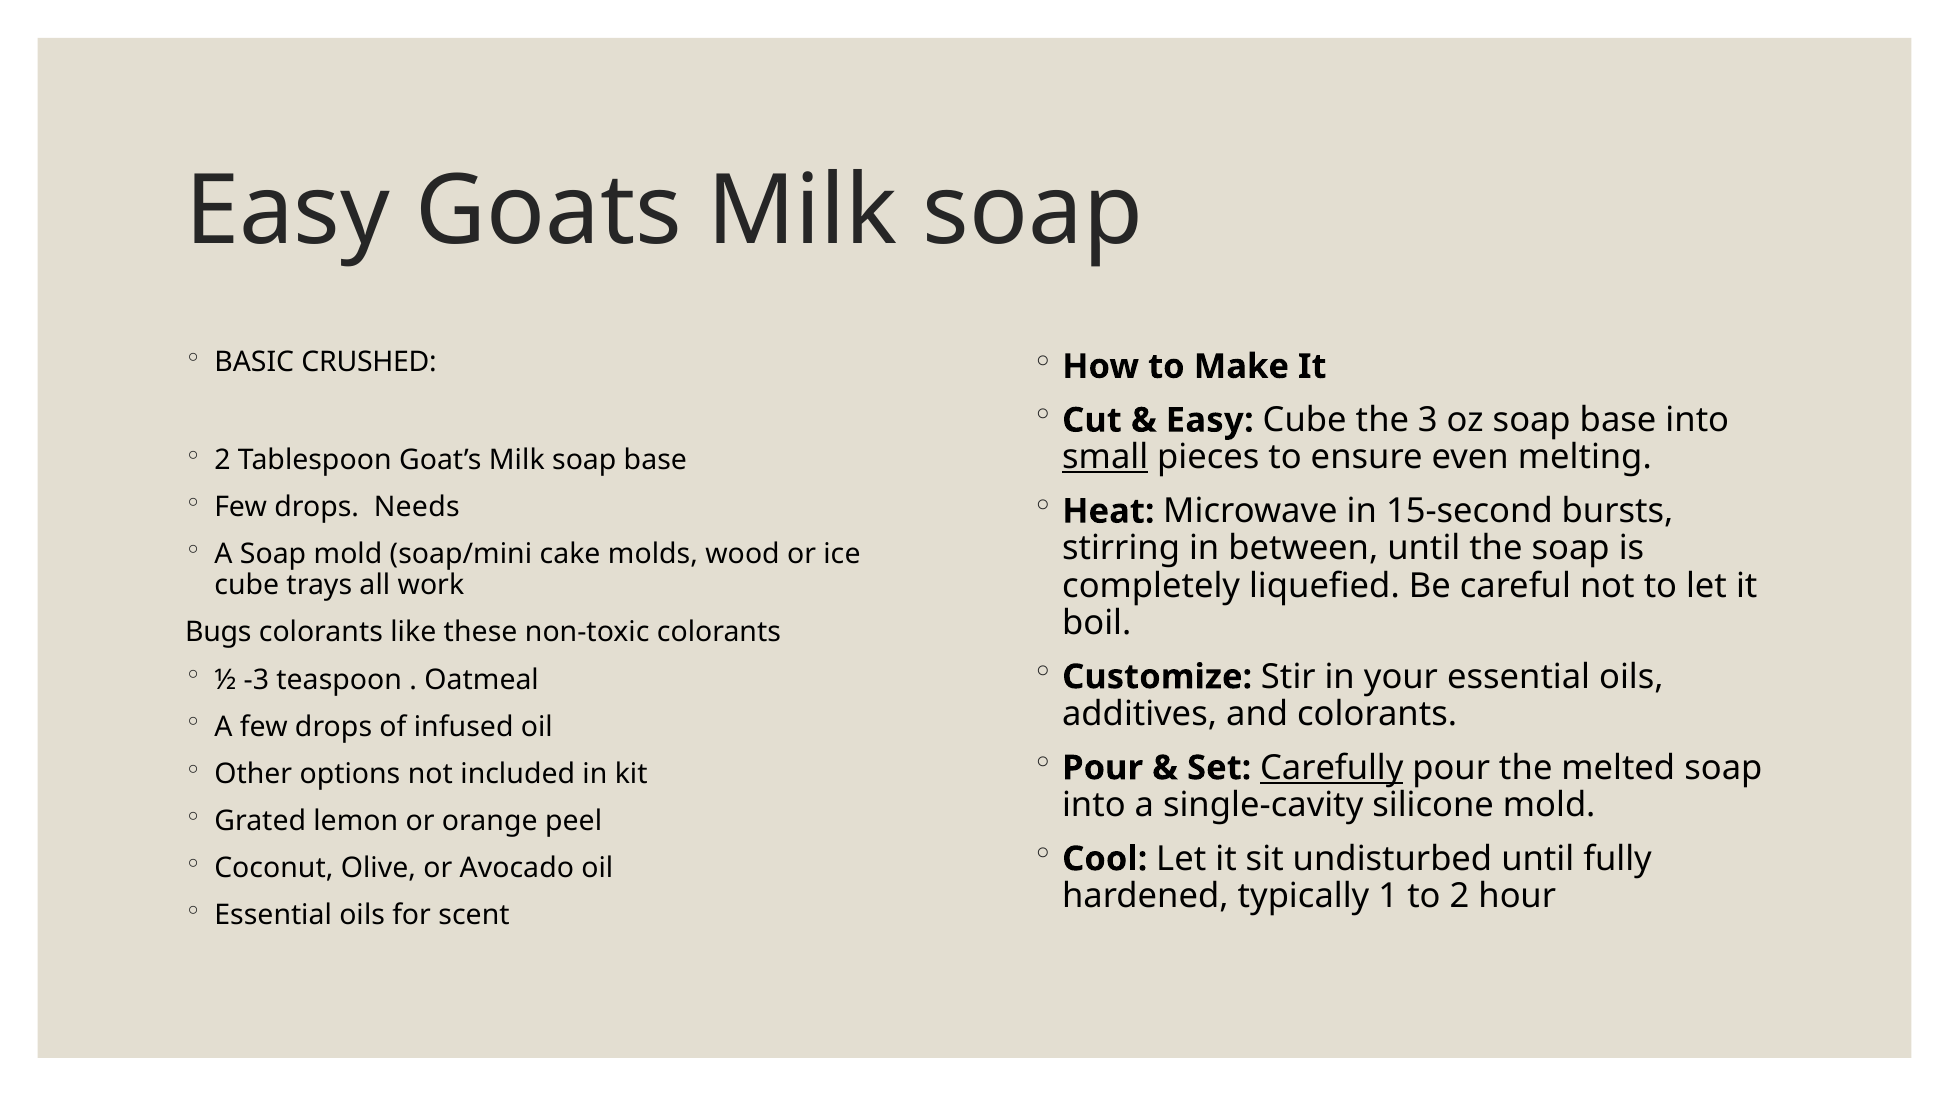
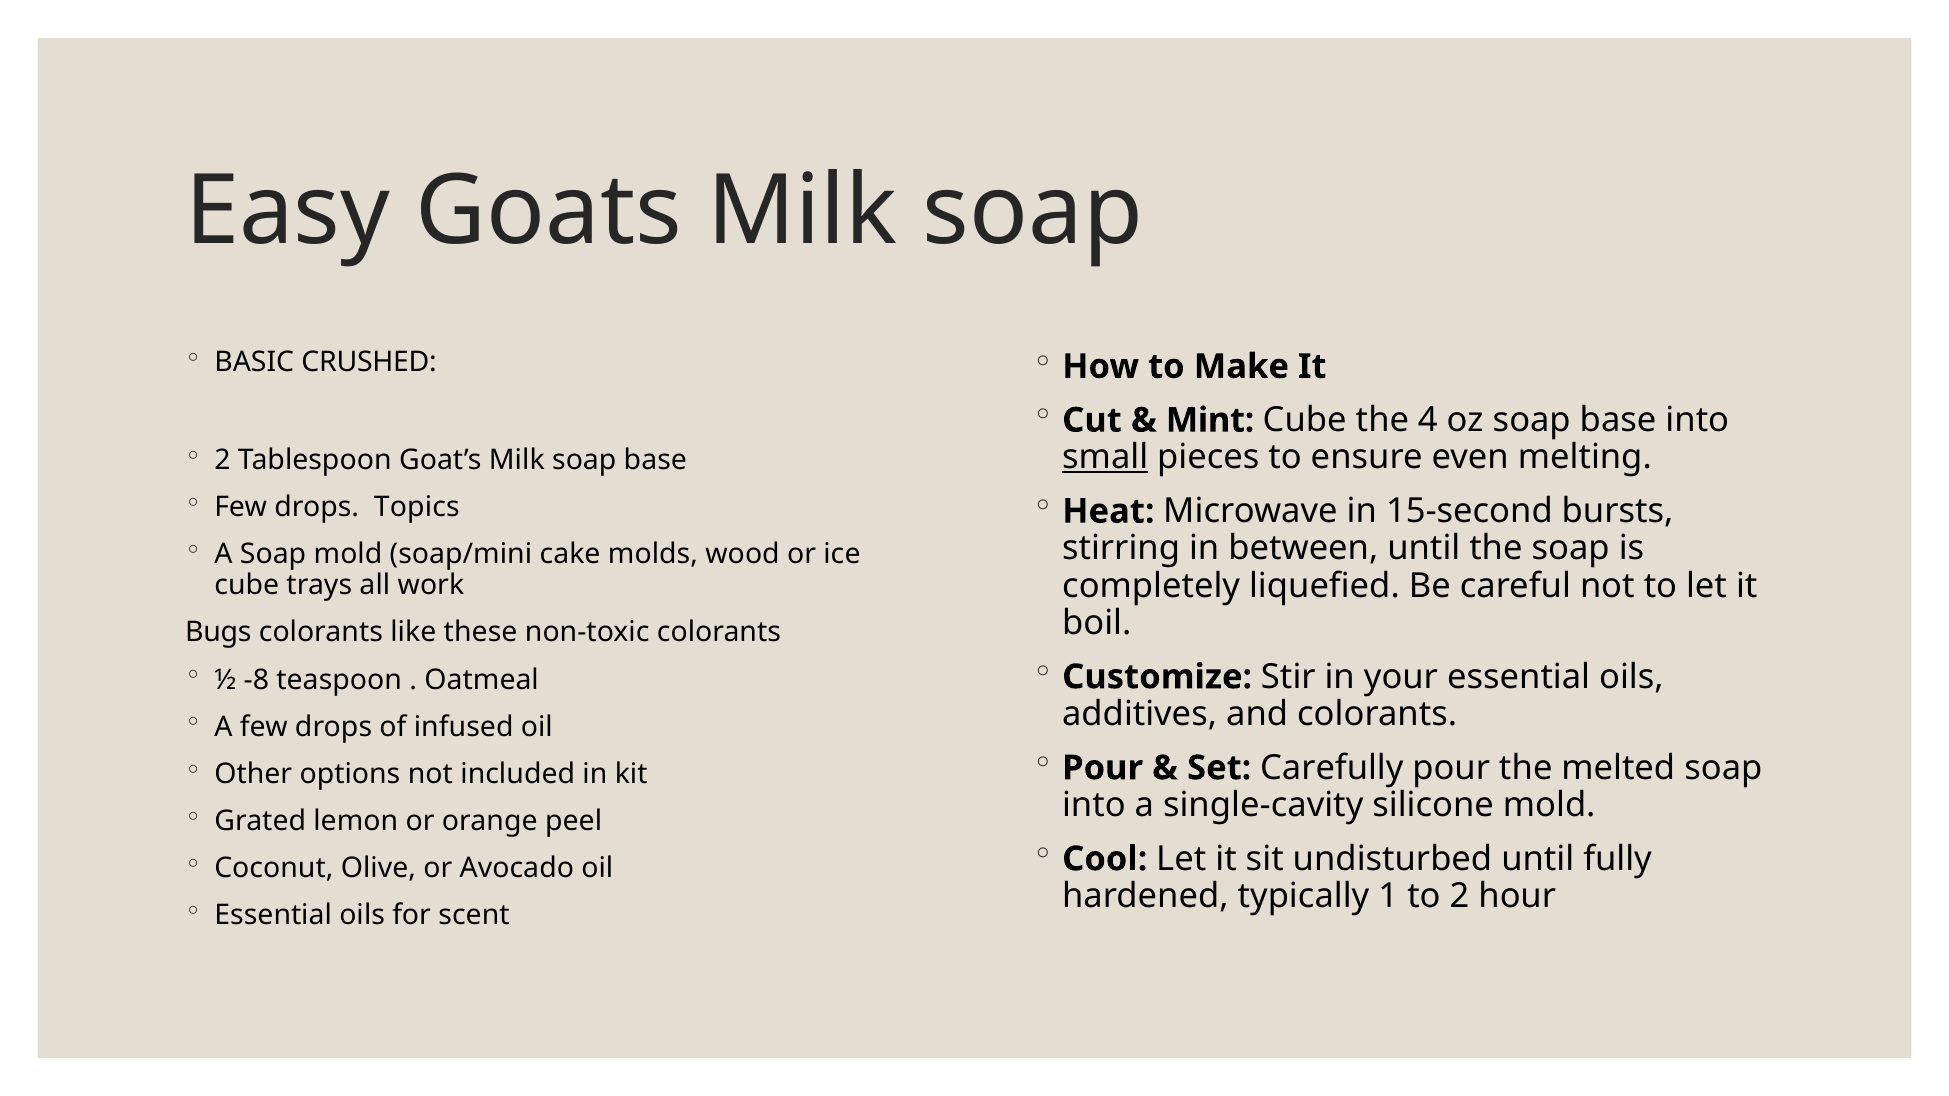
Easy at (1210, 420): Easy -> Mint
3: 3 -> 4
Needs: Needs -> Topics
-3: -3 -> -8
Carefully underline: present -> none
